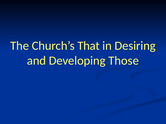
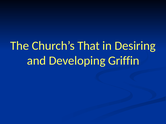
Those: Those -> Griffin
